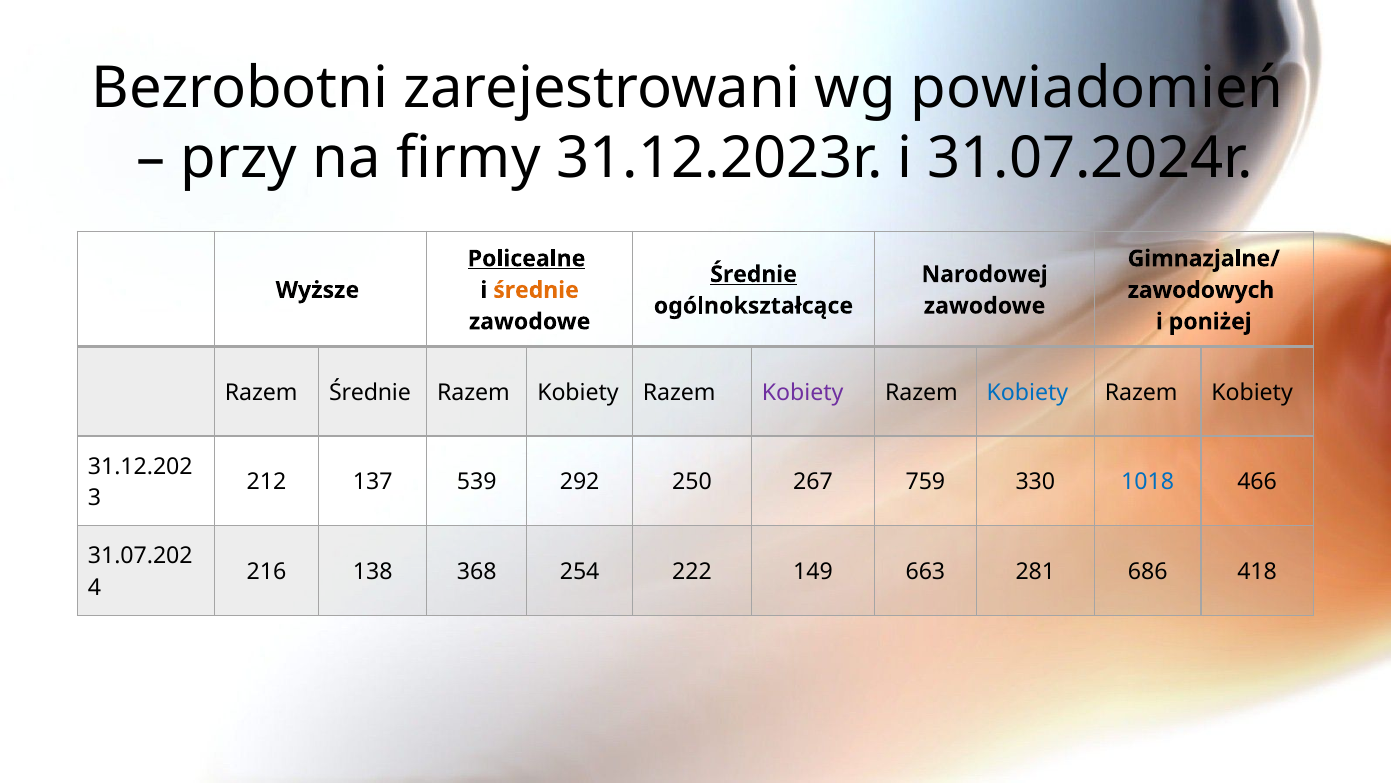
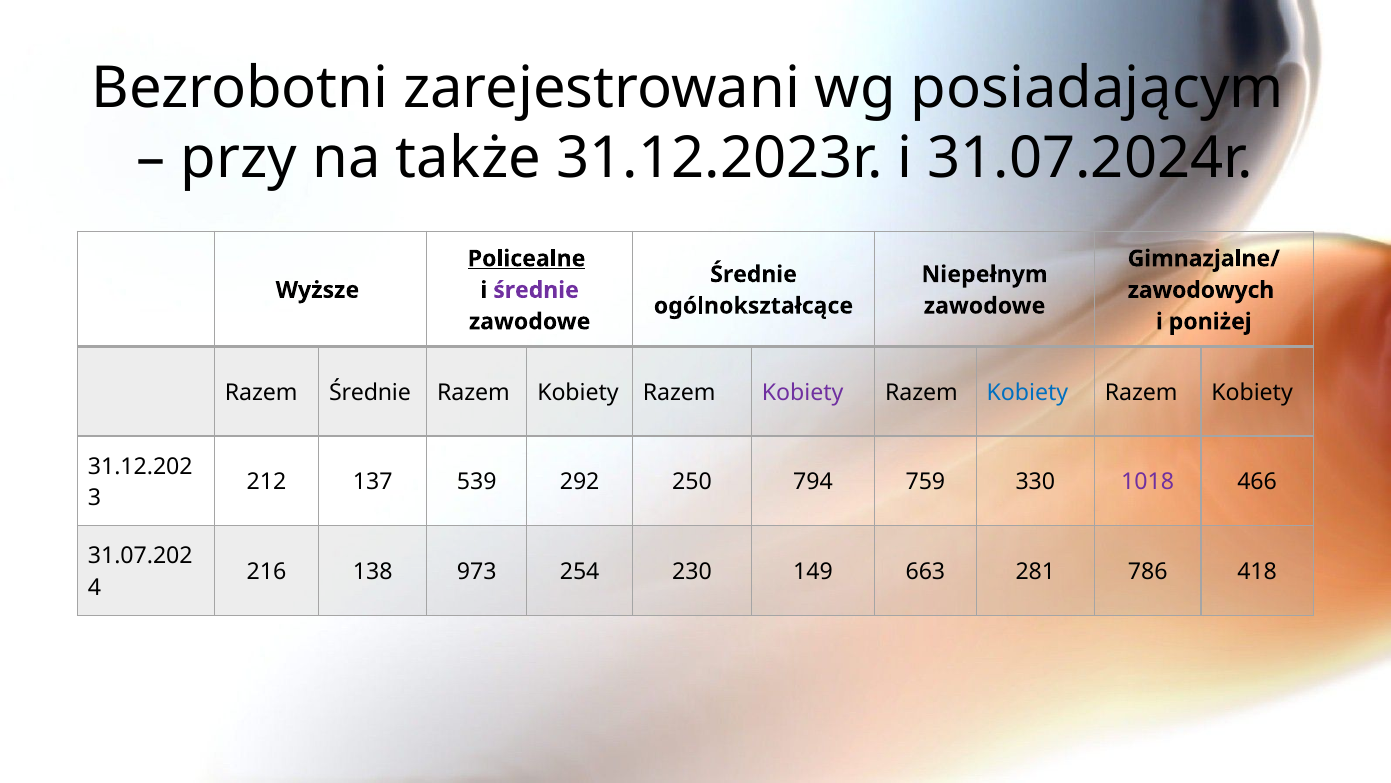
powiadomień: powiadomień -> posiadającym
firmy: firmy -> także
Średnie at (754, 274) underline: present -> none
Narodowej: Narodowej -> Niepełnym
średnie at (536, 290) colour: orange -> purple
267: 267 -> 794
1018 colour: blue -> purple
368: 368 -> 973
222: 222 -> 230
686: 686 -> 786
